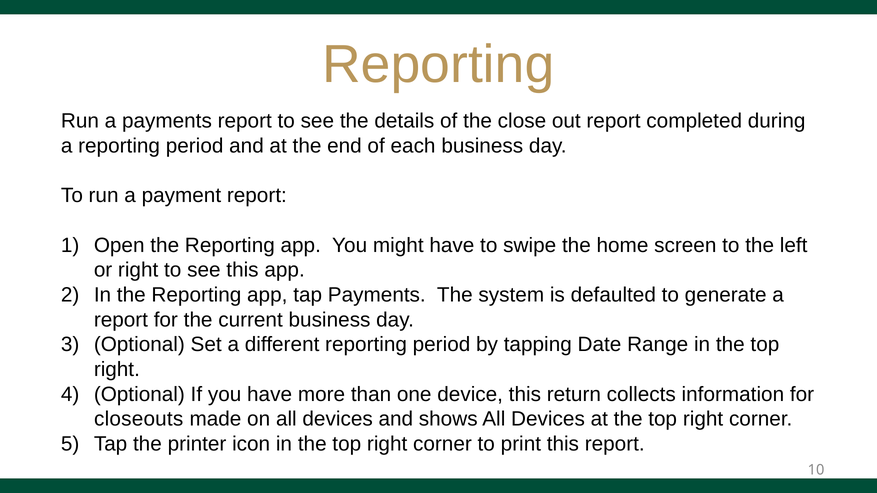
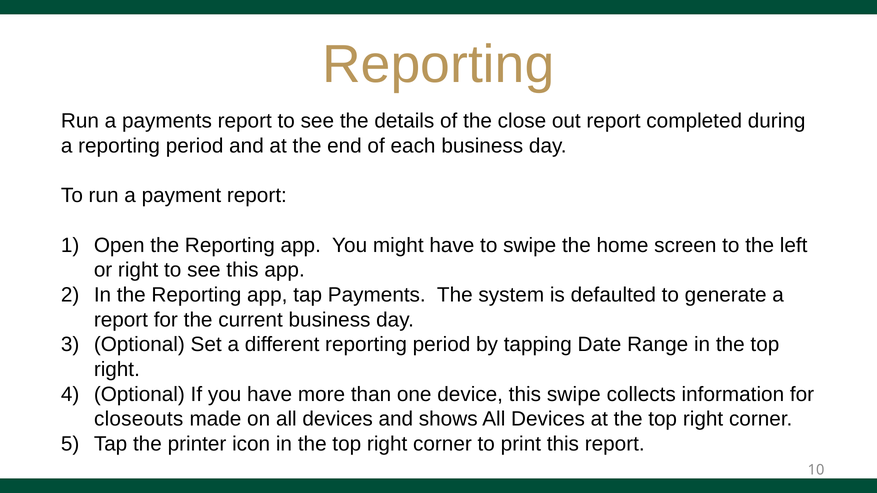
this return: return -> swipe
